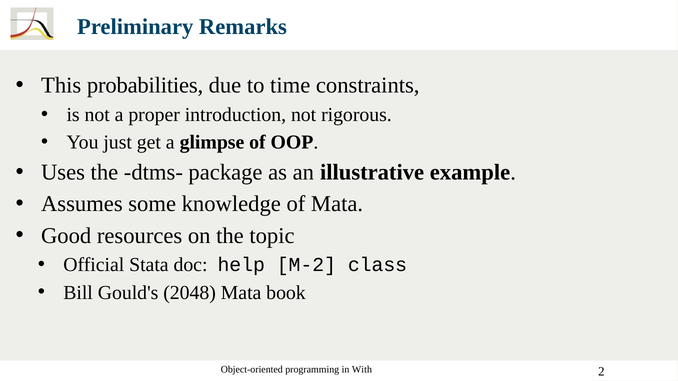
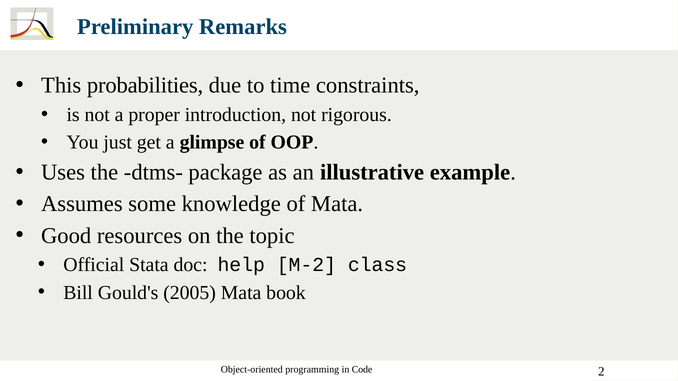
2048: 2048 -> 2005
With: With -> Code
